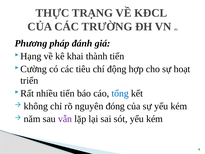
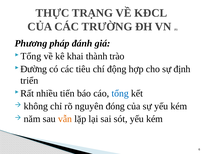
Hạng at (31, 56): Hạng -> Tổng
thành tiến: tiến -> trào
Cường: Cường -> Đường
hoạt: hoạt -> định
vẫn colour: purple -> orange
